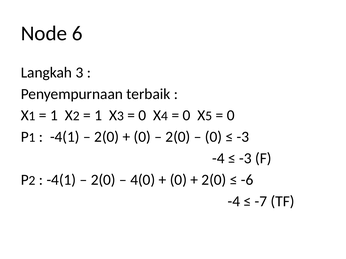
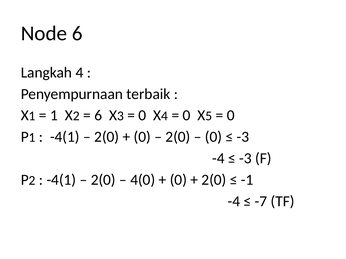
Langkah 3: 3 -> 4
1 at (98, 116): 1 -> 6
-6: -6 -> -1
